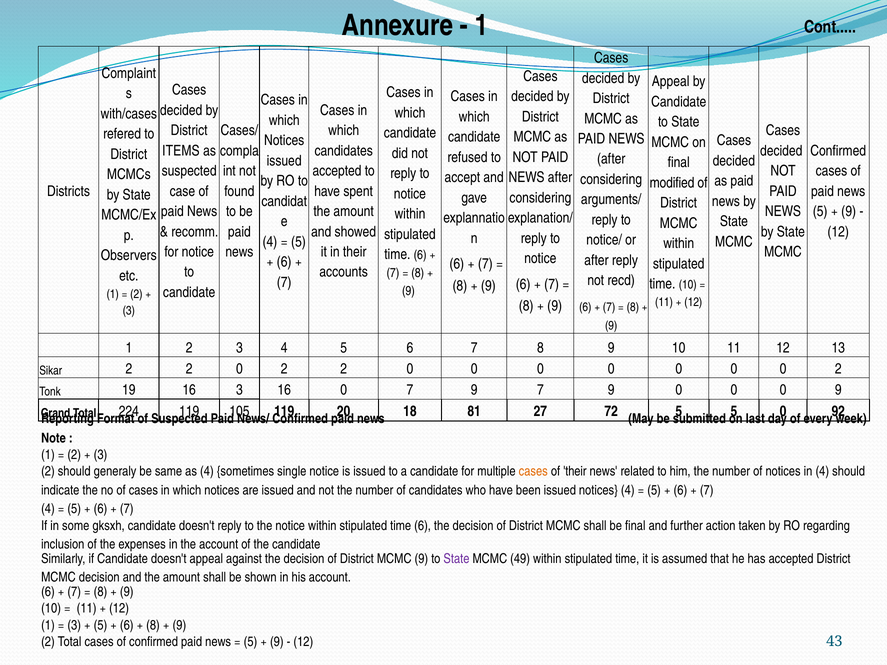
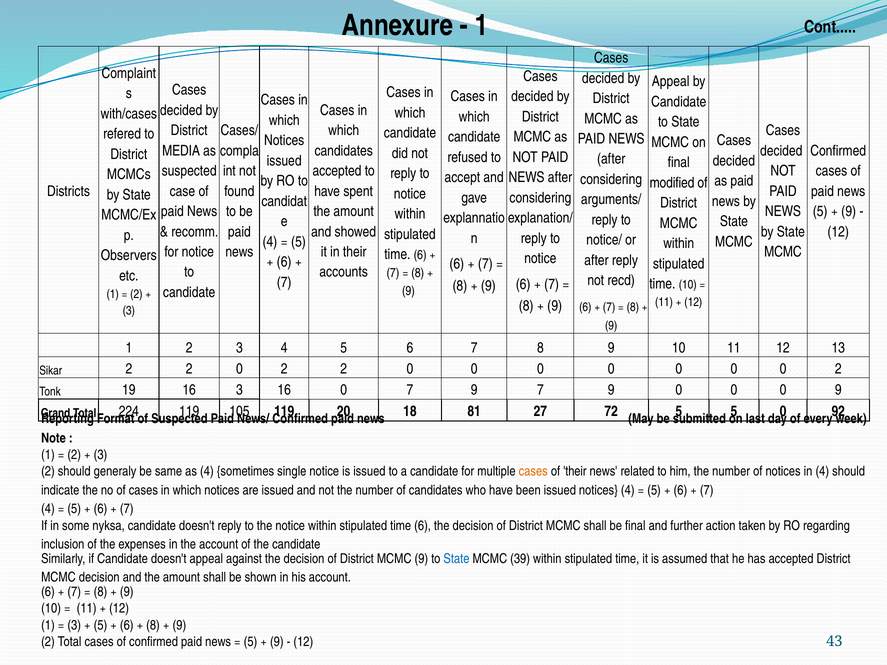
ITEMS: ITEMS -> MEDIA
gksxh: gksxh -> nyksa
State at (456, 559) colour: purple -> blue
49: 49 -> 39
